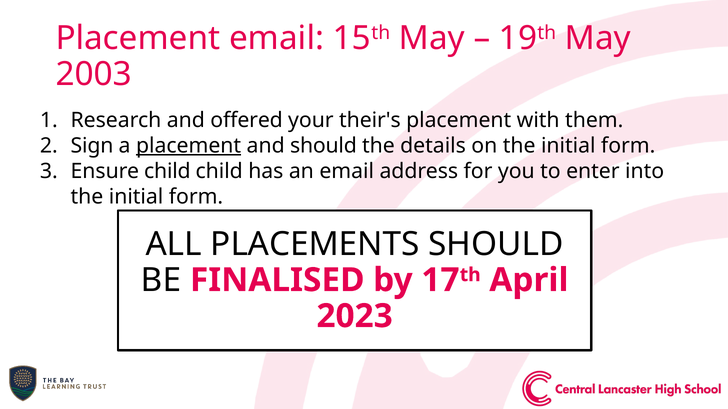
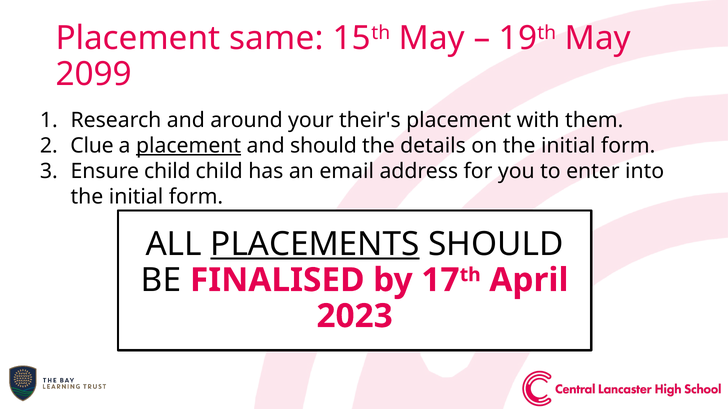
Placement email: email -> same
2003: 2003 -> 2099
offered: offered -> around
Sign: Sign -> Clue
PLACEMENTS underline: none -> present
